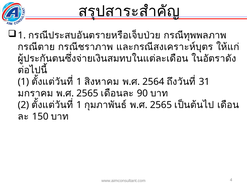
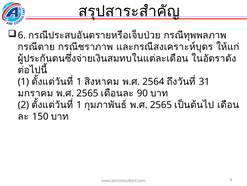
1 at (22, 35): 1 -> 6
